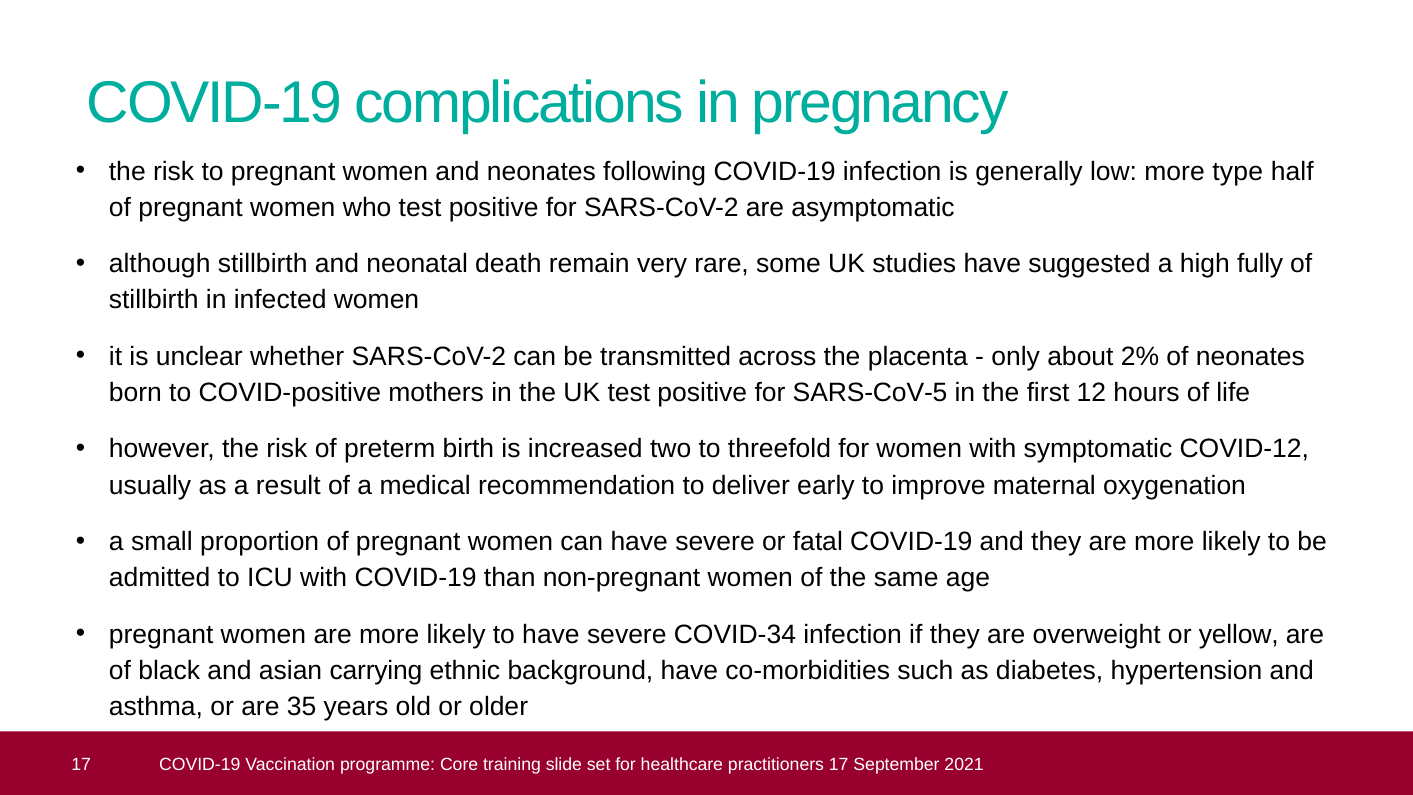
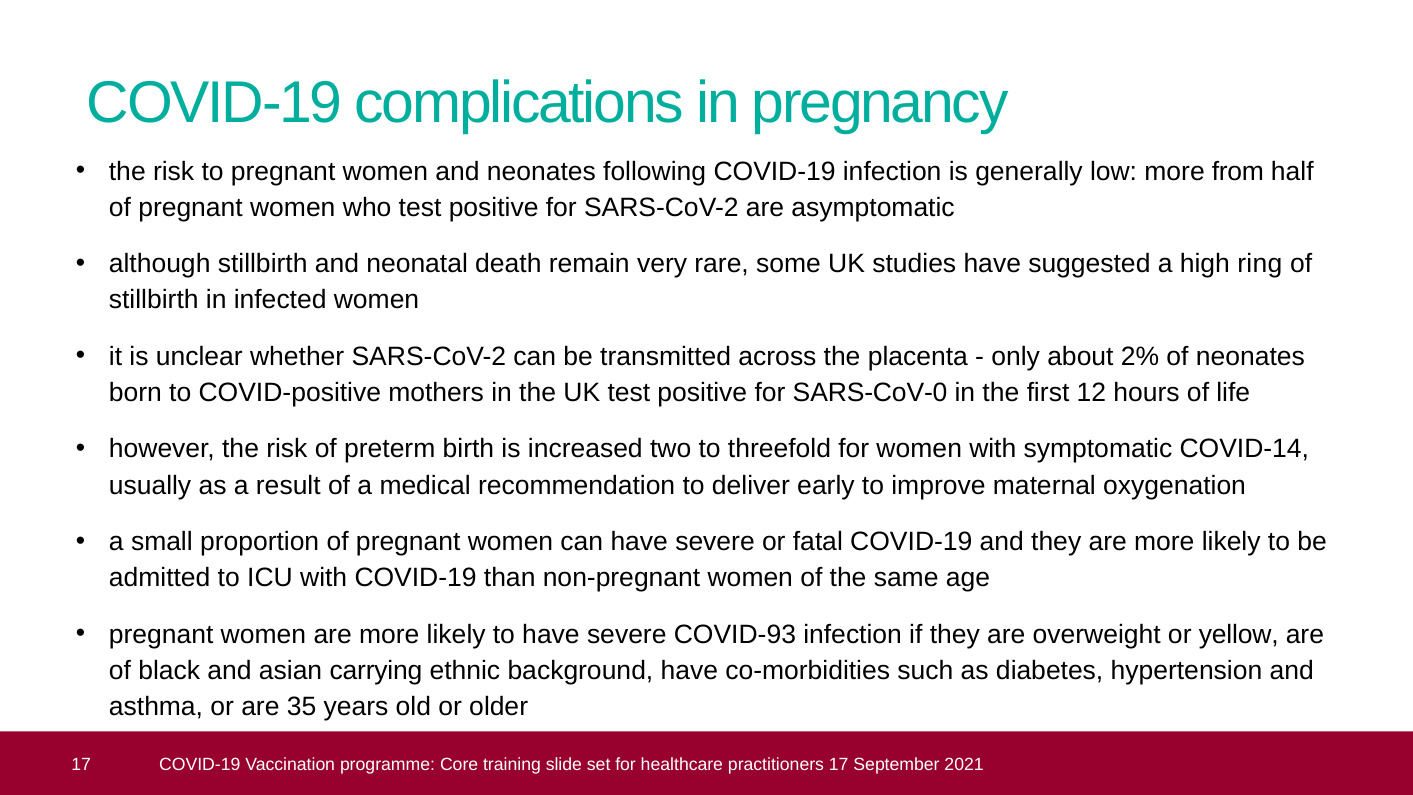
type: type -> from
fully: fully -> ring
SARS-CoV-5: SARS-CoV-5 -> SARS-CoV-0
COVID-12: COVID-12 -> COVID-14
COVID-34: COVID-34 -> COVID-93
